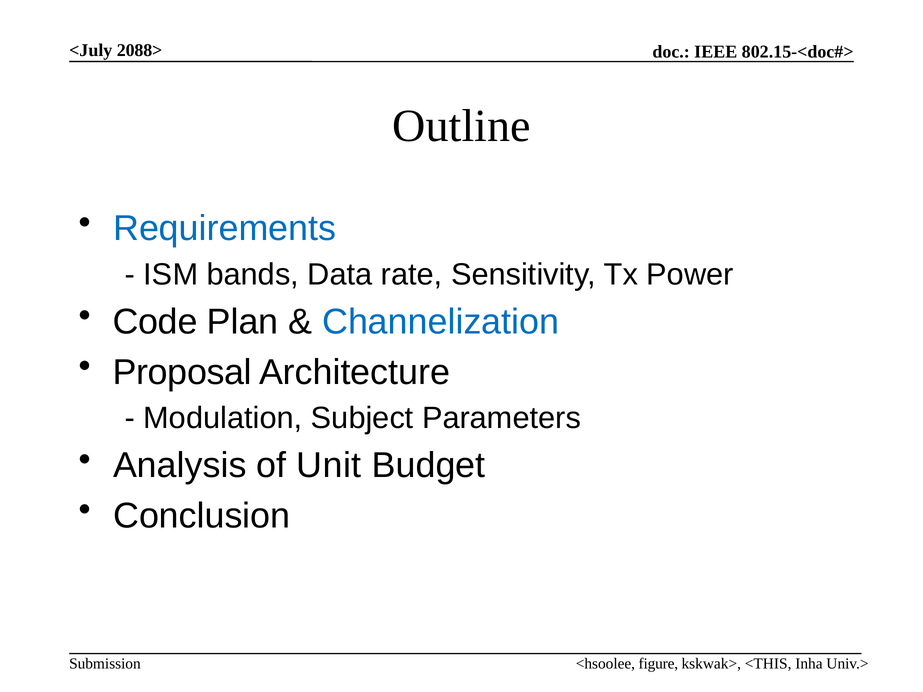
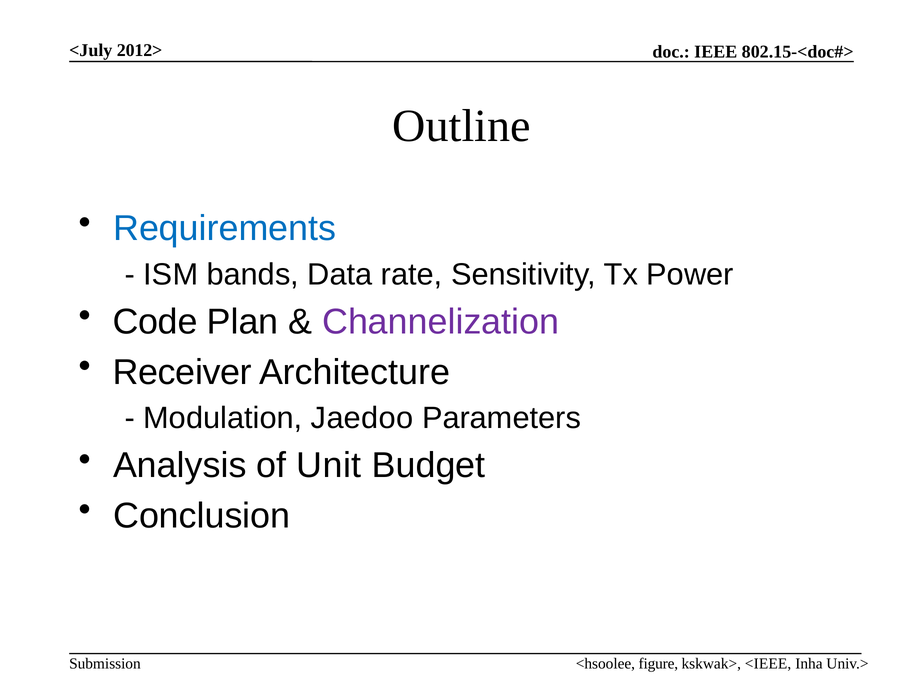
2088>: 2088> -> 2012>
Channelization colour: blue -> purple
Proposal: Proposal -> Receiver
Subject: Subject -> Jaedoo
<THIS: <THIS -> <IEEE
